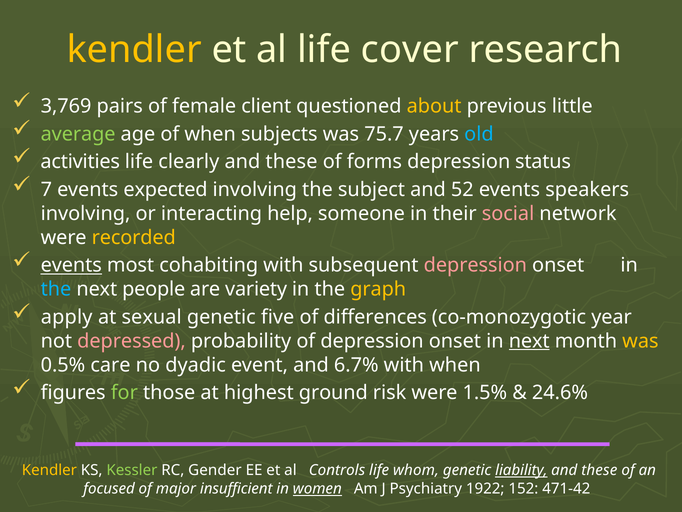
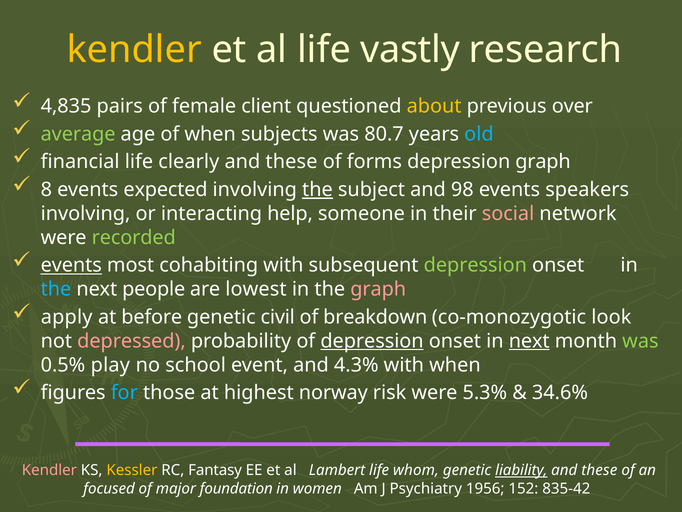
cover: cover -> vastly
3,769: 3,769 -> 4,835
little: little -> over
75.7: 75.7 -> 80.7
activities: activities -> financial
depression status: status -> graph
7: 7 -> 8
the at (317, 190) underline: none -> present
52: 52 -> 98
recorded colour: yellow -> light green
depression at (475, 265) colour: pink -> light green
variety: variety -> lowest
graph at (378, 289) colour: yellow -> pink
sexual: sexual -> before
five: five -> civil
differences: differences -> breakdown
year: year -> look
depression at (372, 341) underline: none -> present
was at (640, 341) colour: yellow -> light green
care: care -> play
dyadic: dyadic -> school
6.7%: 6.7% -> 4.3%
for colour: light green -> light blue
ground: ground -> norway
1.5%: 1.5% -> 5.3%
24.6%: 24.6% -> 34.6%
Kendler at (49, 470) colour: yellow -> pink
Kessler colour: light green -> yellow
Gender: Gender -> Fantasy
Controls: Controls -> Lambert
insufficient: insufficient -> foundation
women underline: present -> none
1922: 1922 -> 1956
471-42: 471-42 -> 835-42
